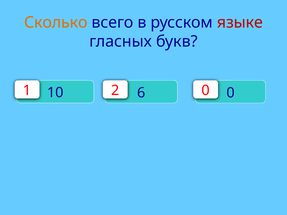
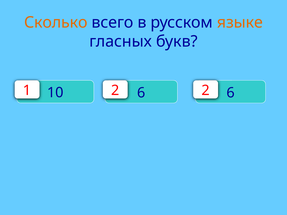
языке colour: red -> orange
2 0: 0 -> 2
6 0: 0 -> 6
